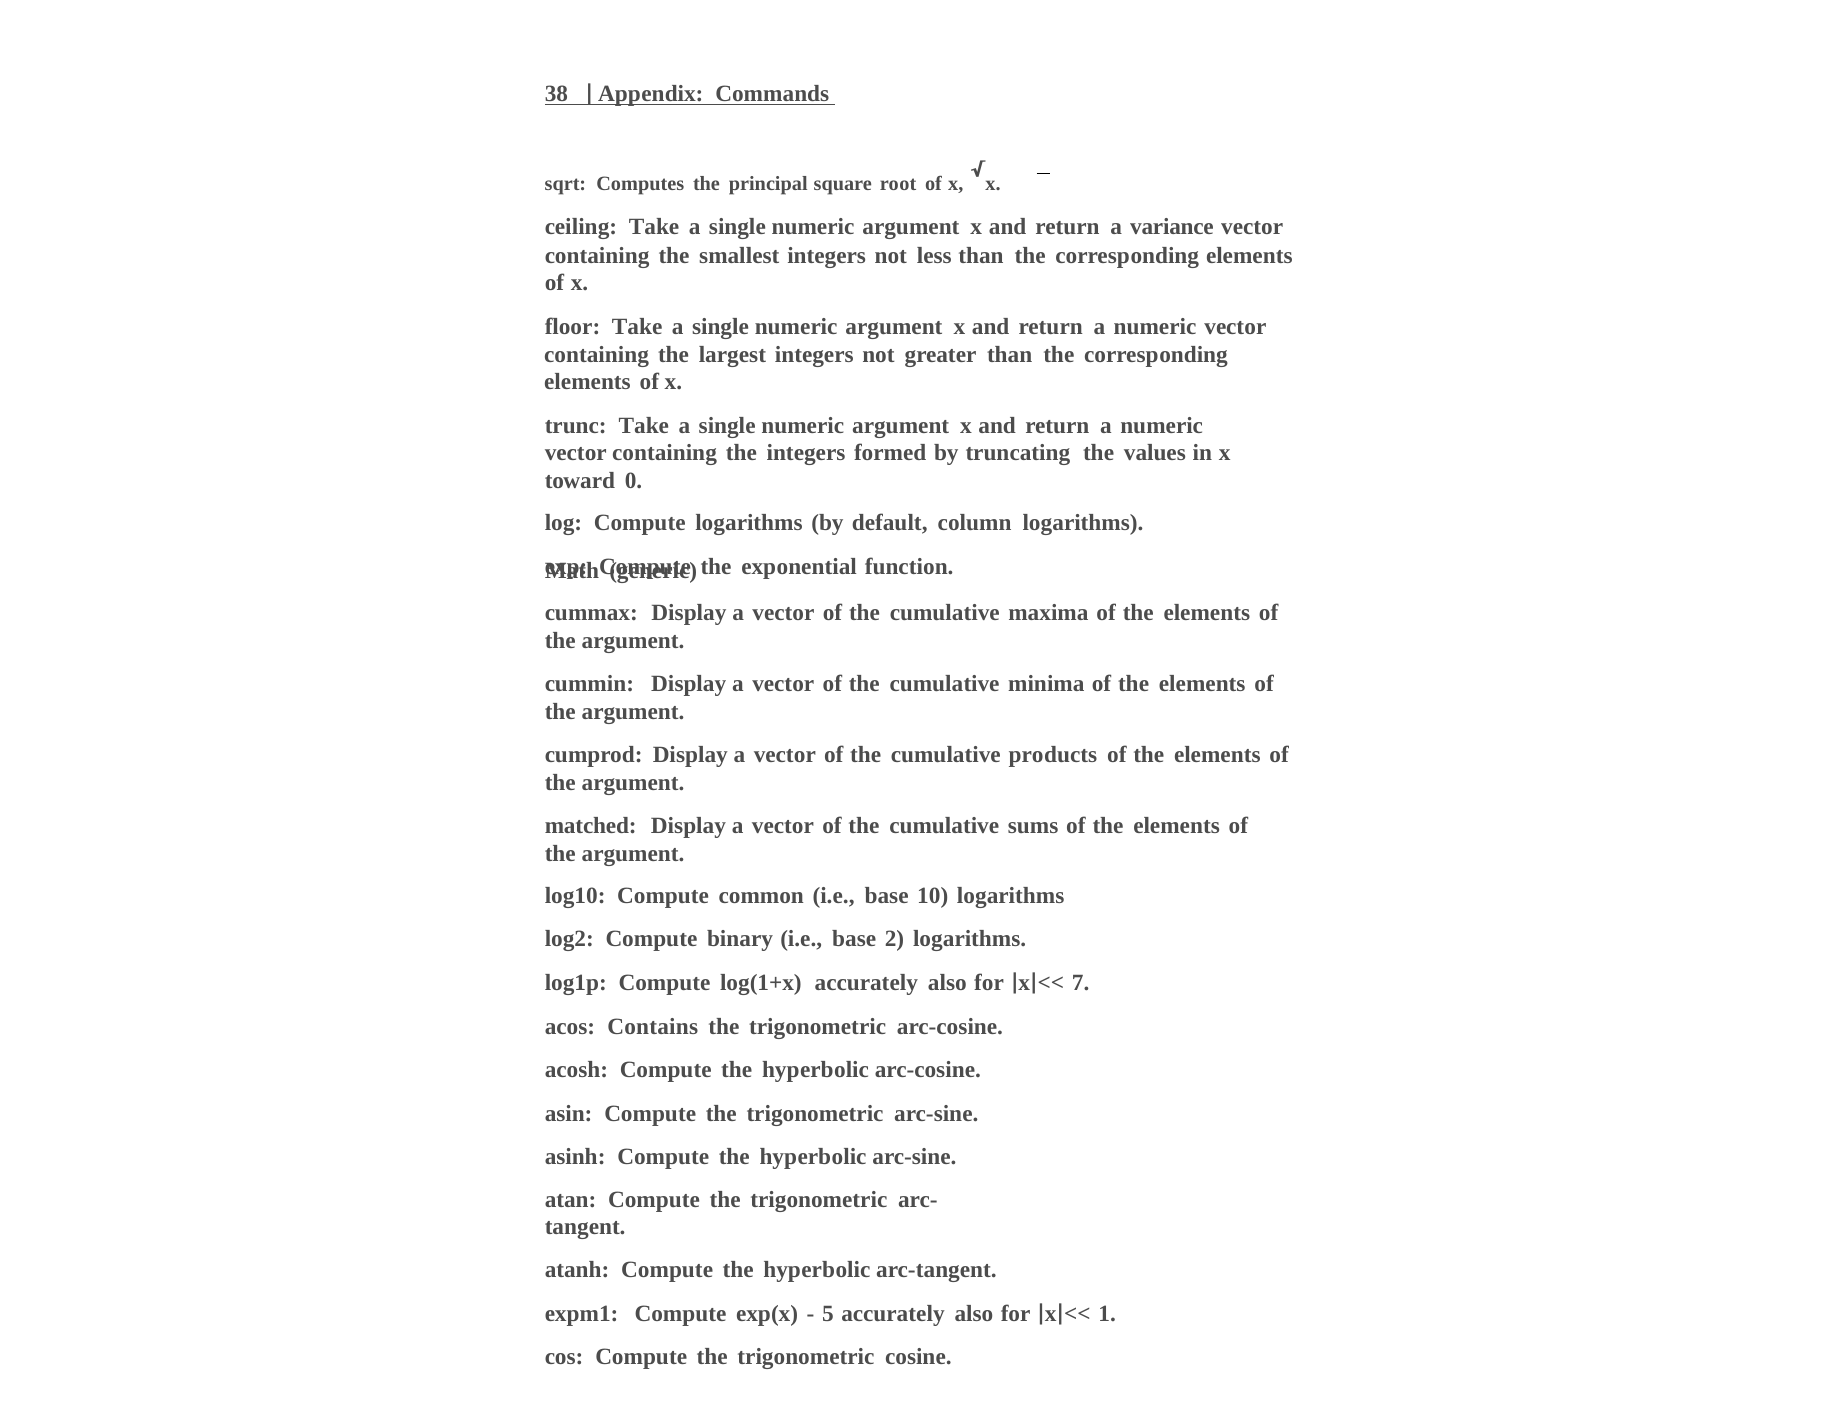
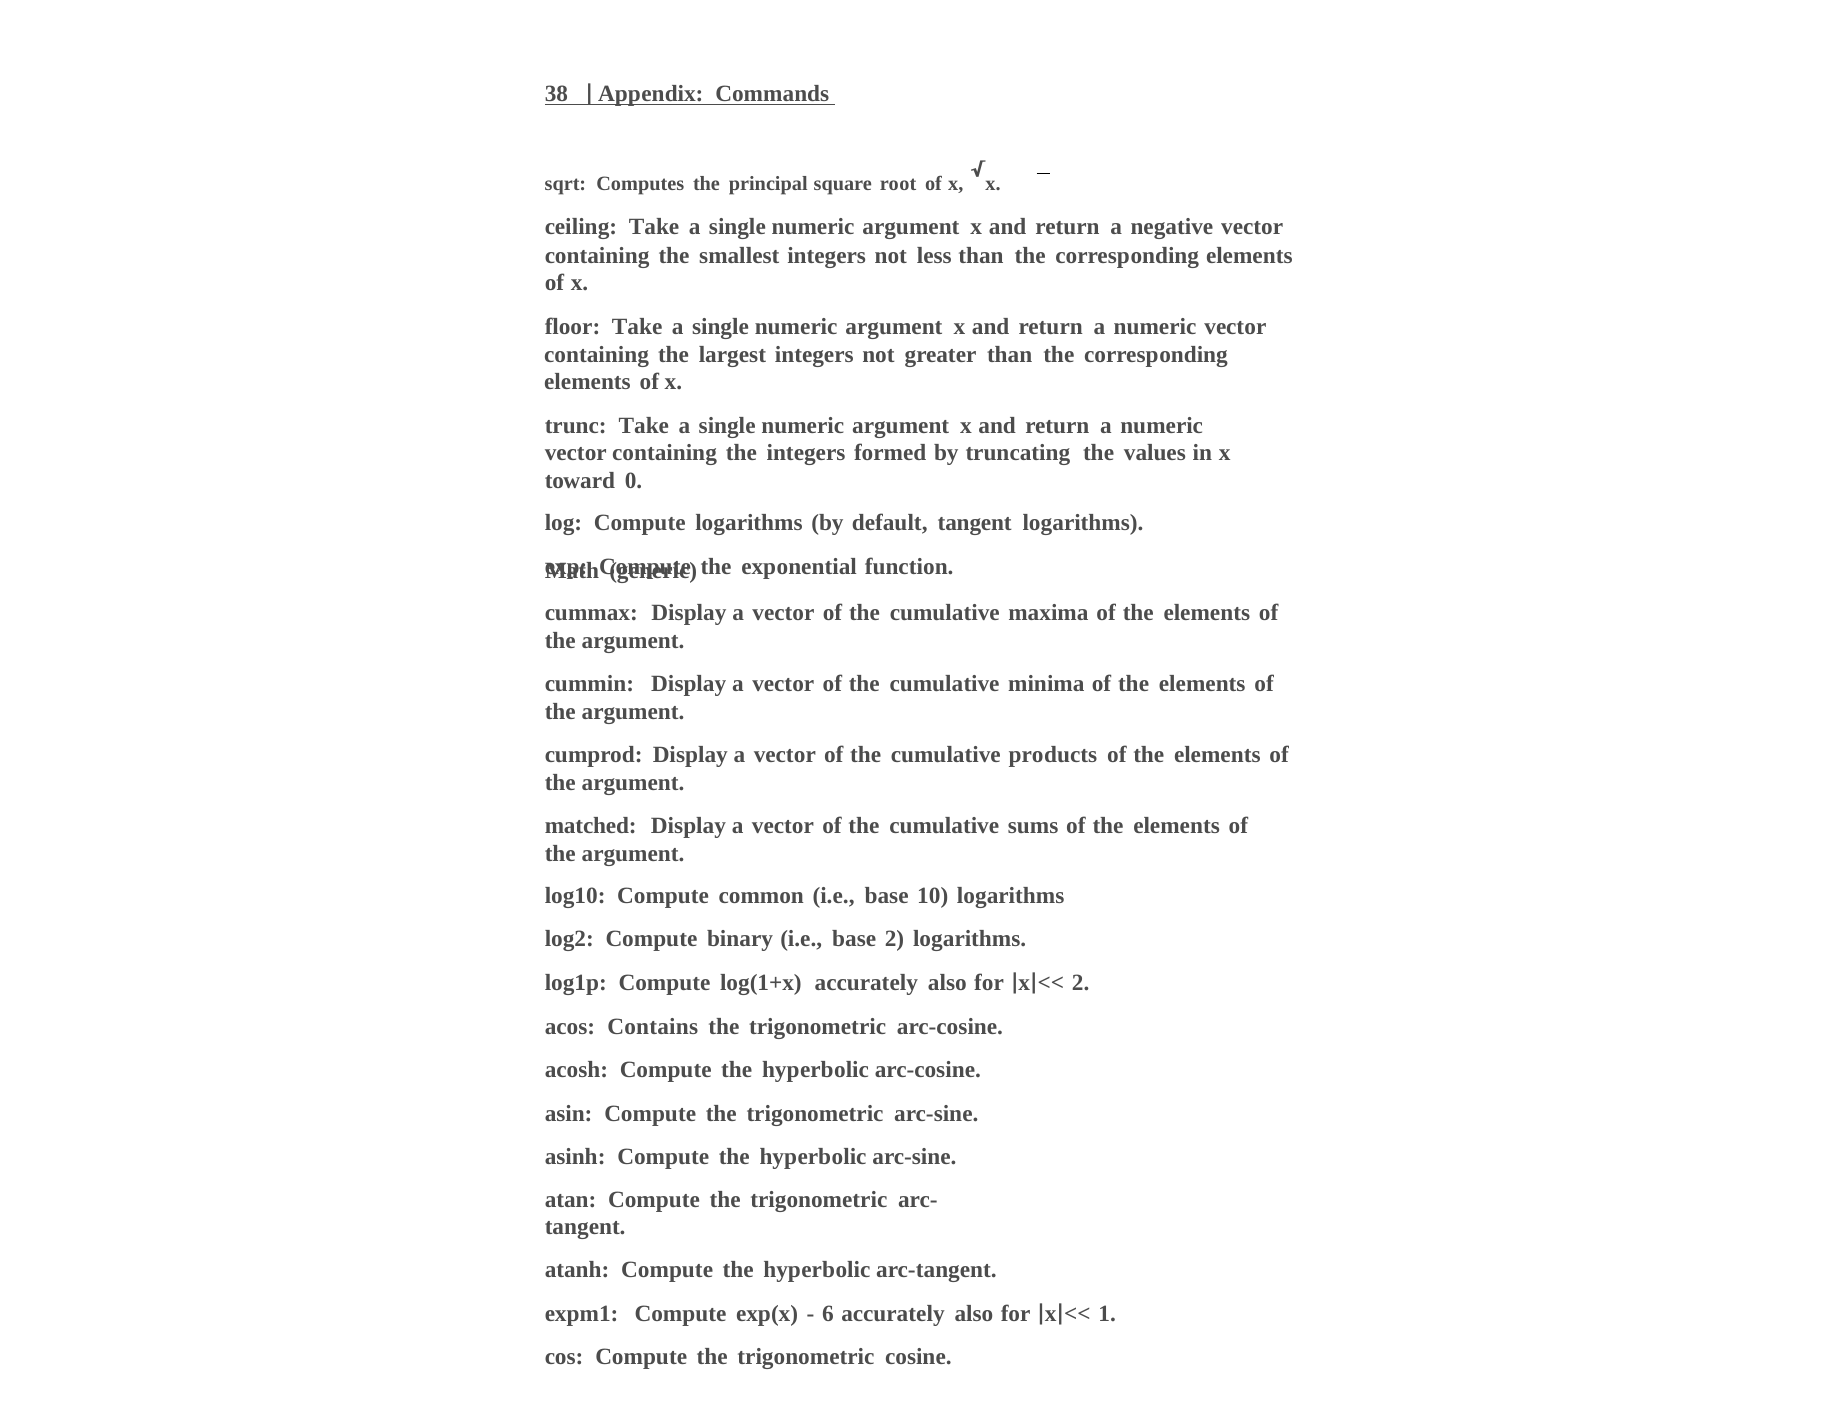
variance: variance -> negative
default column: column -> tangent
7 at (1081, 982): 7 -> 2
5: 5 -> 6
